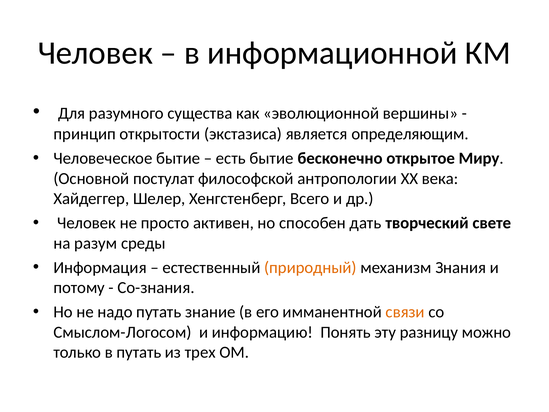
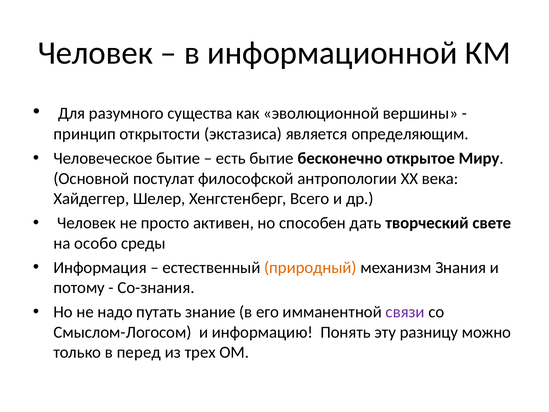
разум: разум -> особо
связи colour: orange -> purple
в путать: путать -> перед
